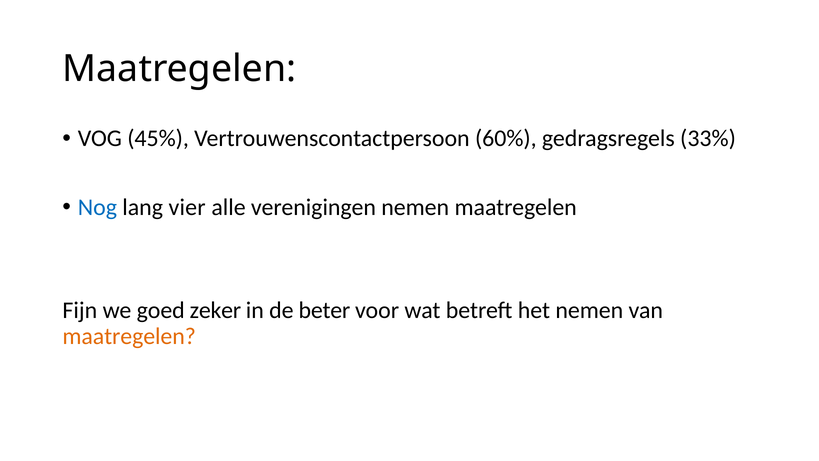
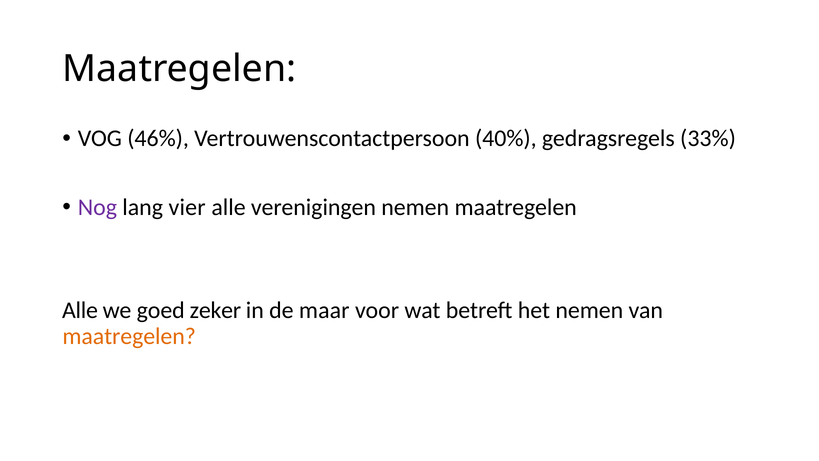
45%: 45% -> 46%
60%: 60% -> 40%
Nog colour: blue -> purple
Fijn at (80, 310): Fijn -> Alle
beter: beter -> maar
